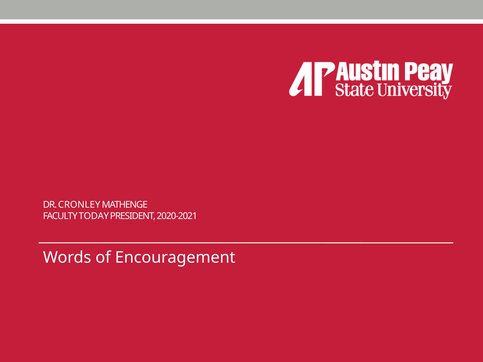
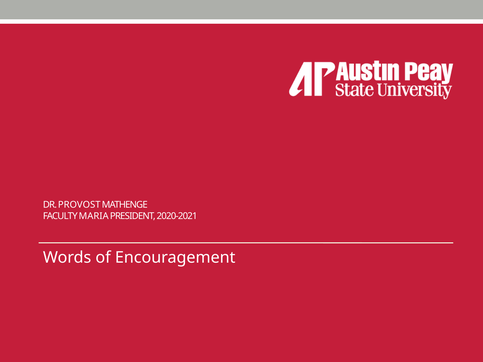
CRONLEY: CRONLEY -> PROVOST
TODAY: TODAY -> MARIA
